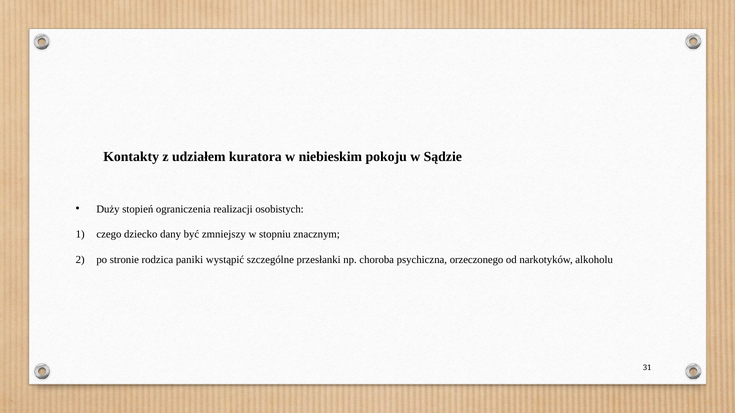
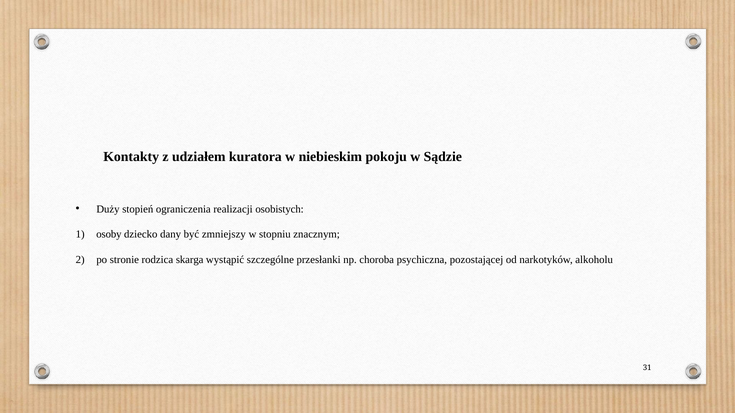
czego: czego -> osoby
paniki: paniki -> skarga
orzeczonego: orzeczonego -> pozostającej
